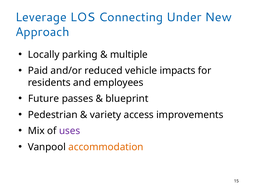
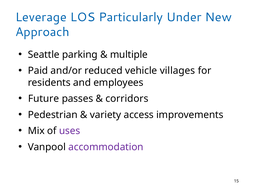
Connecting: Connecting -> Particularly
Locally: Locally -> Seattle
impacts: impacts -> villages
blueprint: blueprint -> corridors
accommodation colour: orange -> purple
